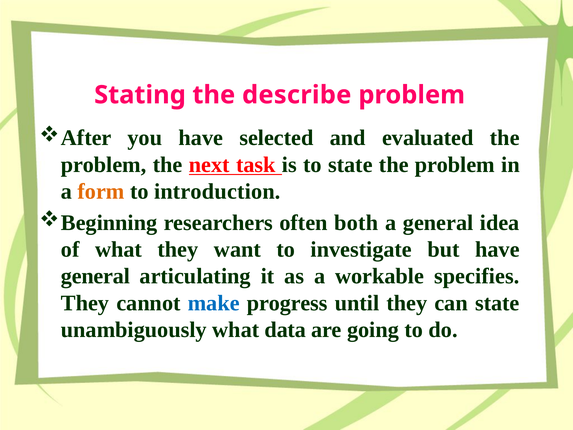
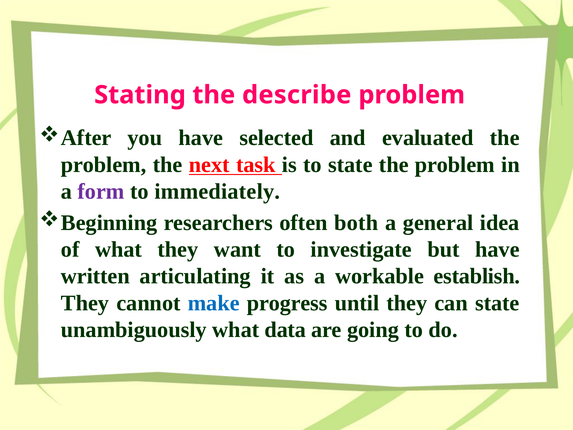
form colour: orange -> purple
introduction: introduction -> immediately
general at (95, 276): general -> written
specifies: specifies -> establish
